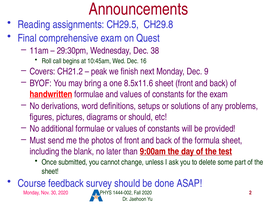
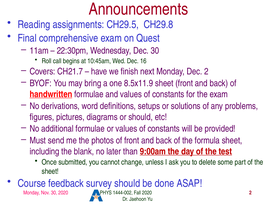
29:30pm: 29:30pm -> 22:30pm
Dec 38: 38 -> 30
CH21.2: CH21.2 -> CH21.7
peak: peak -> have
Dec 9: 9 -> 2
8.5x11.6: 8.5x11.6 -> 8.5x11.9
